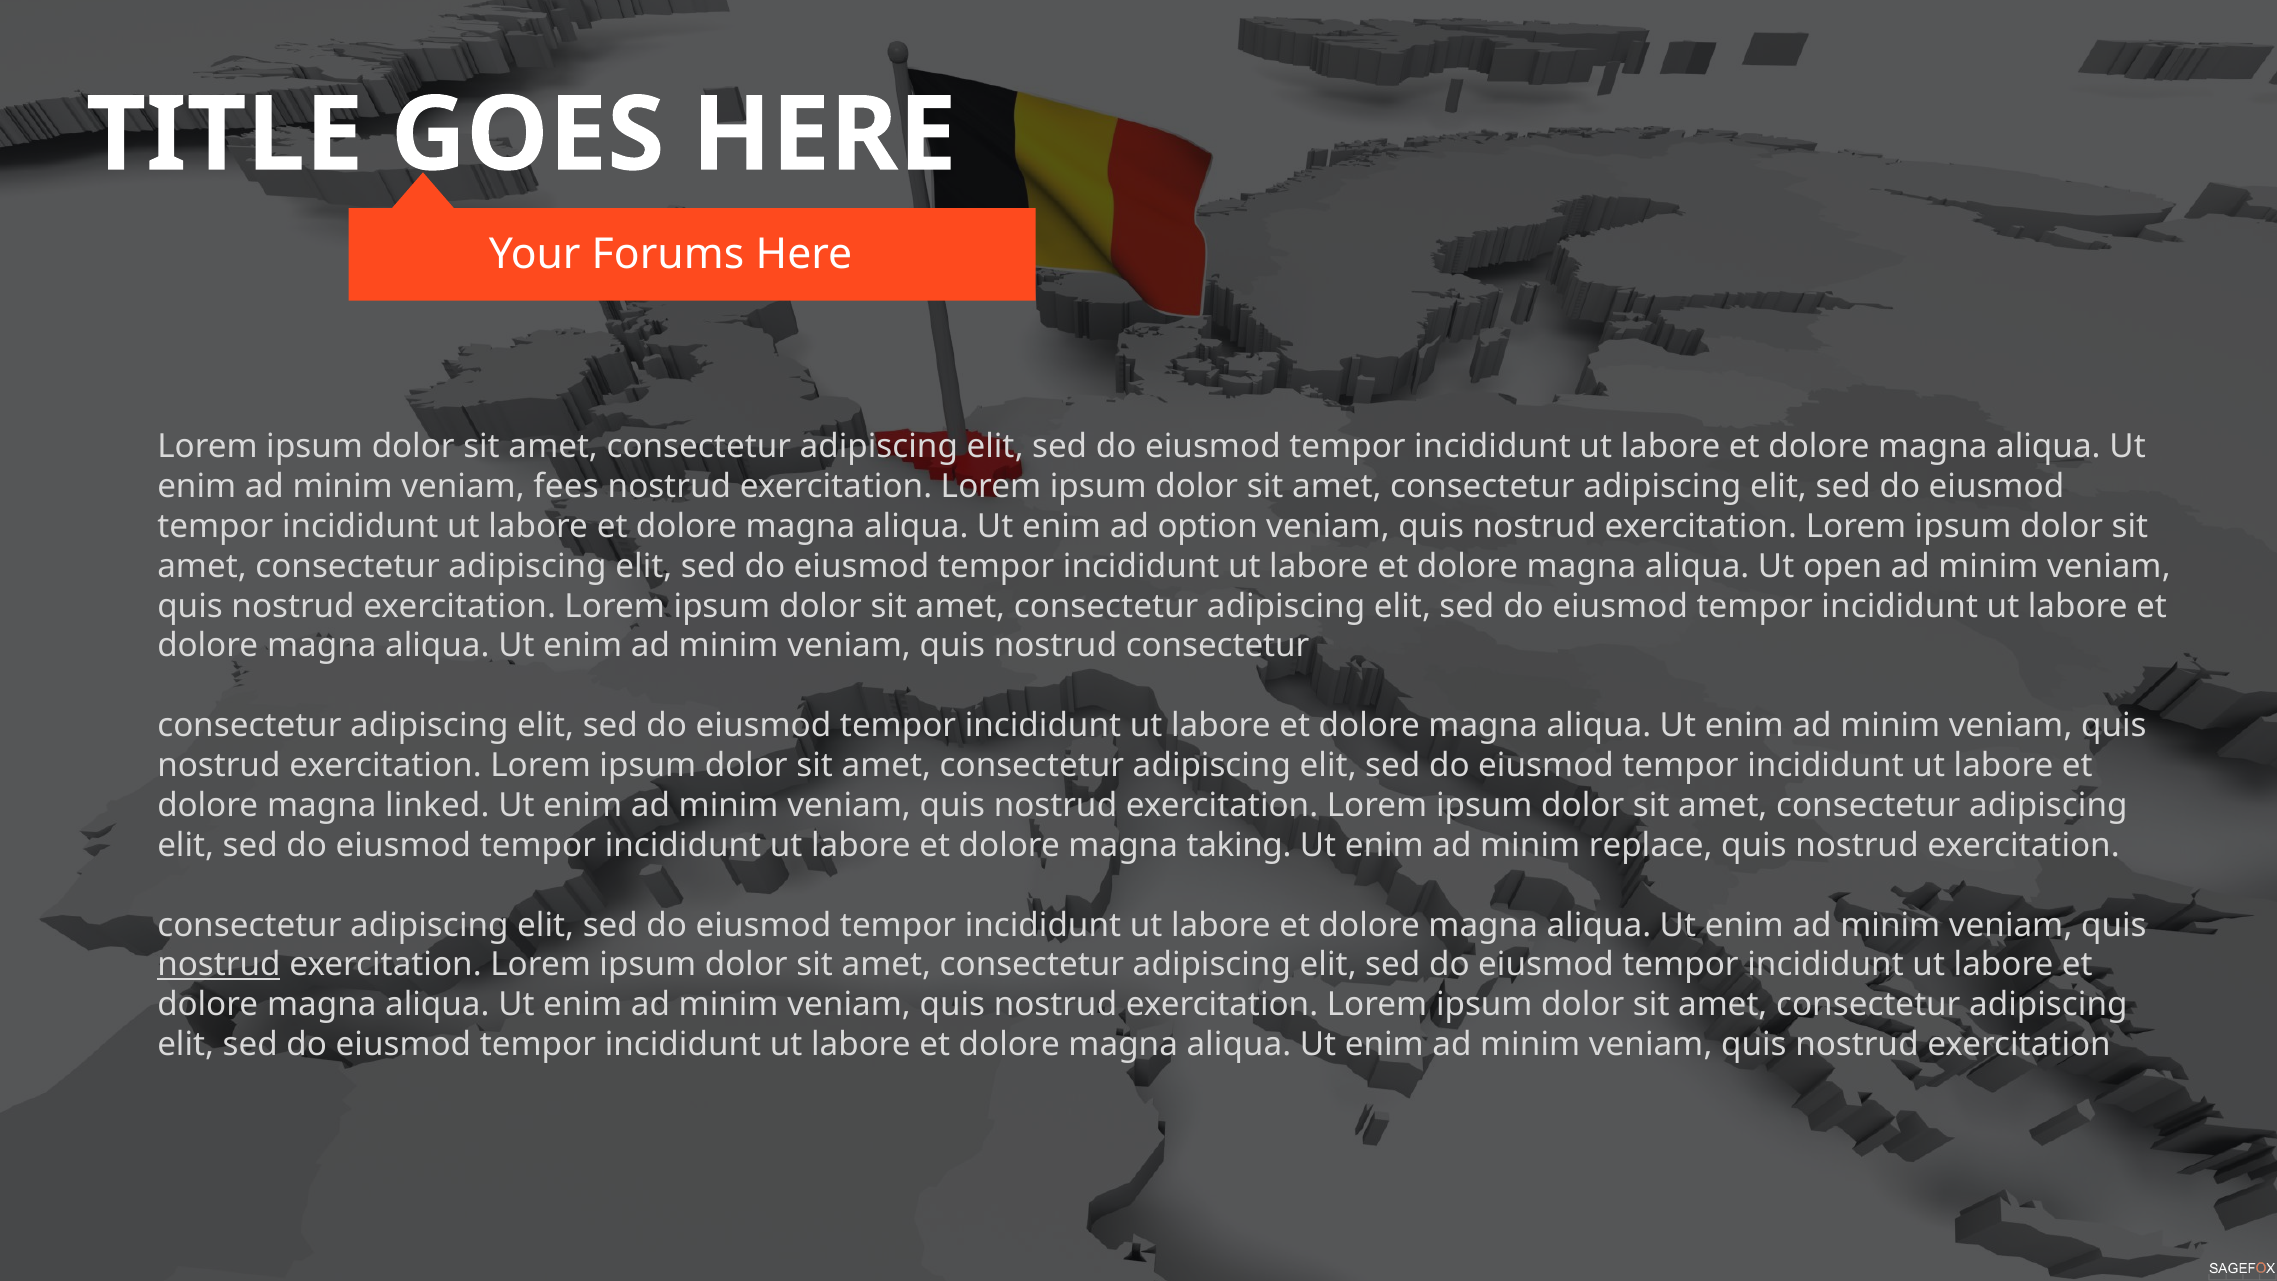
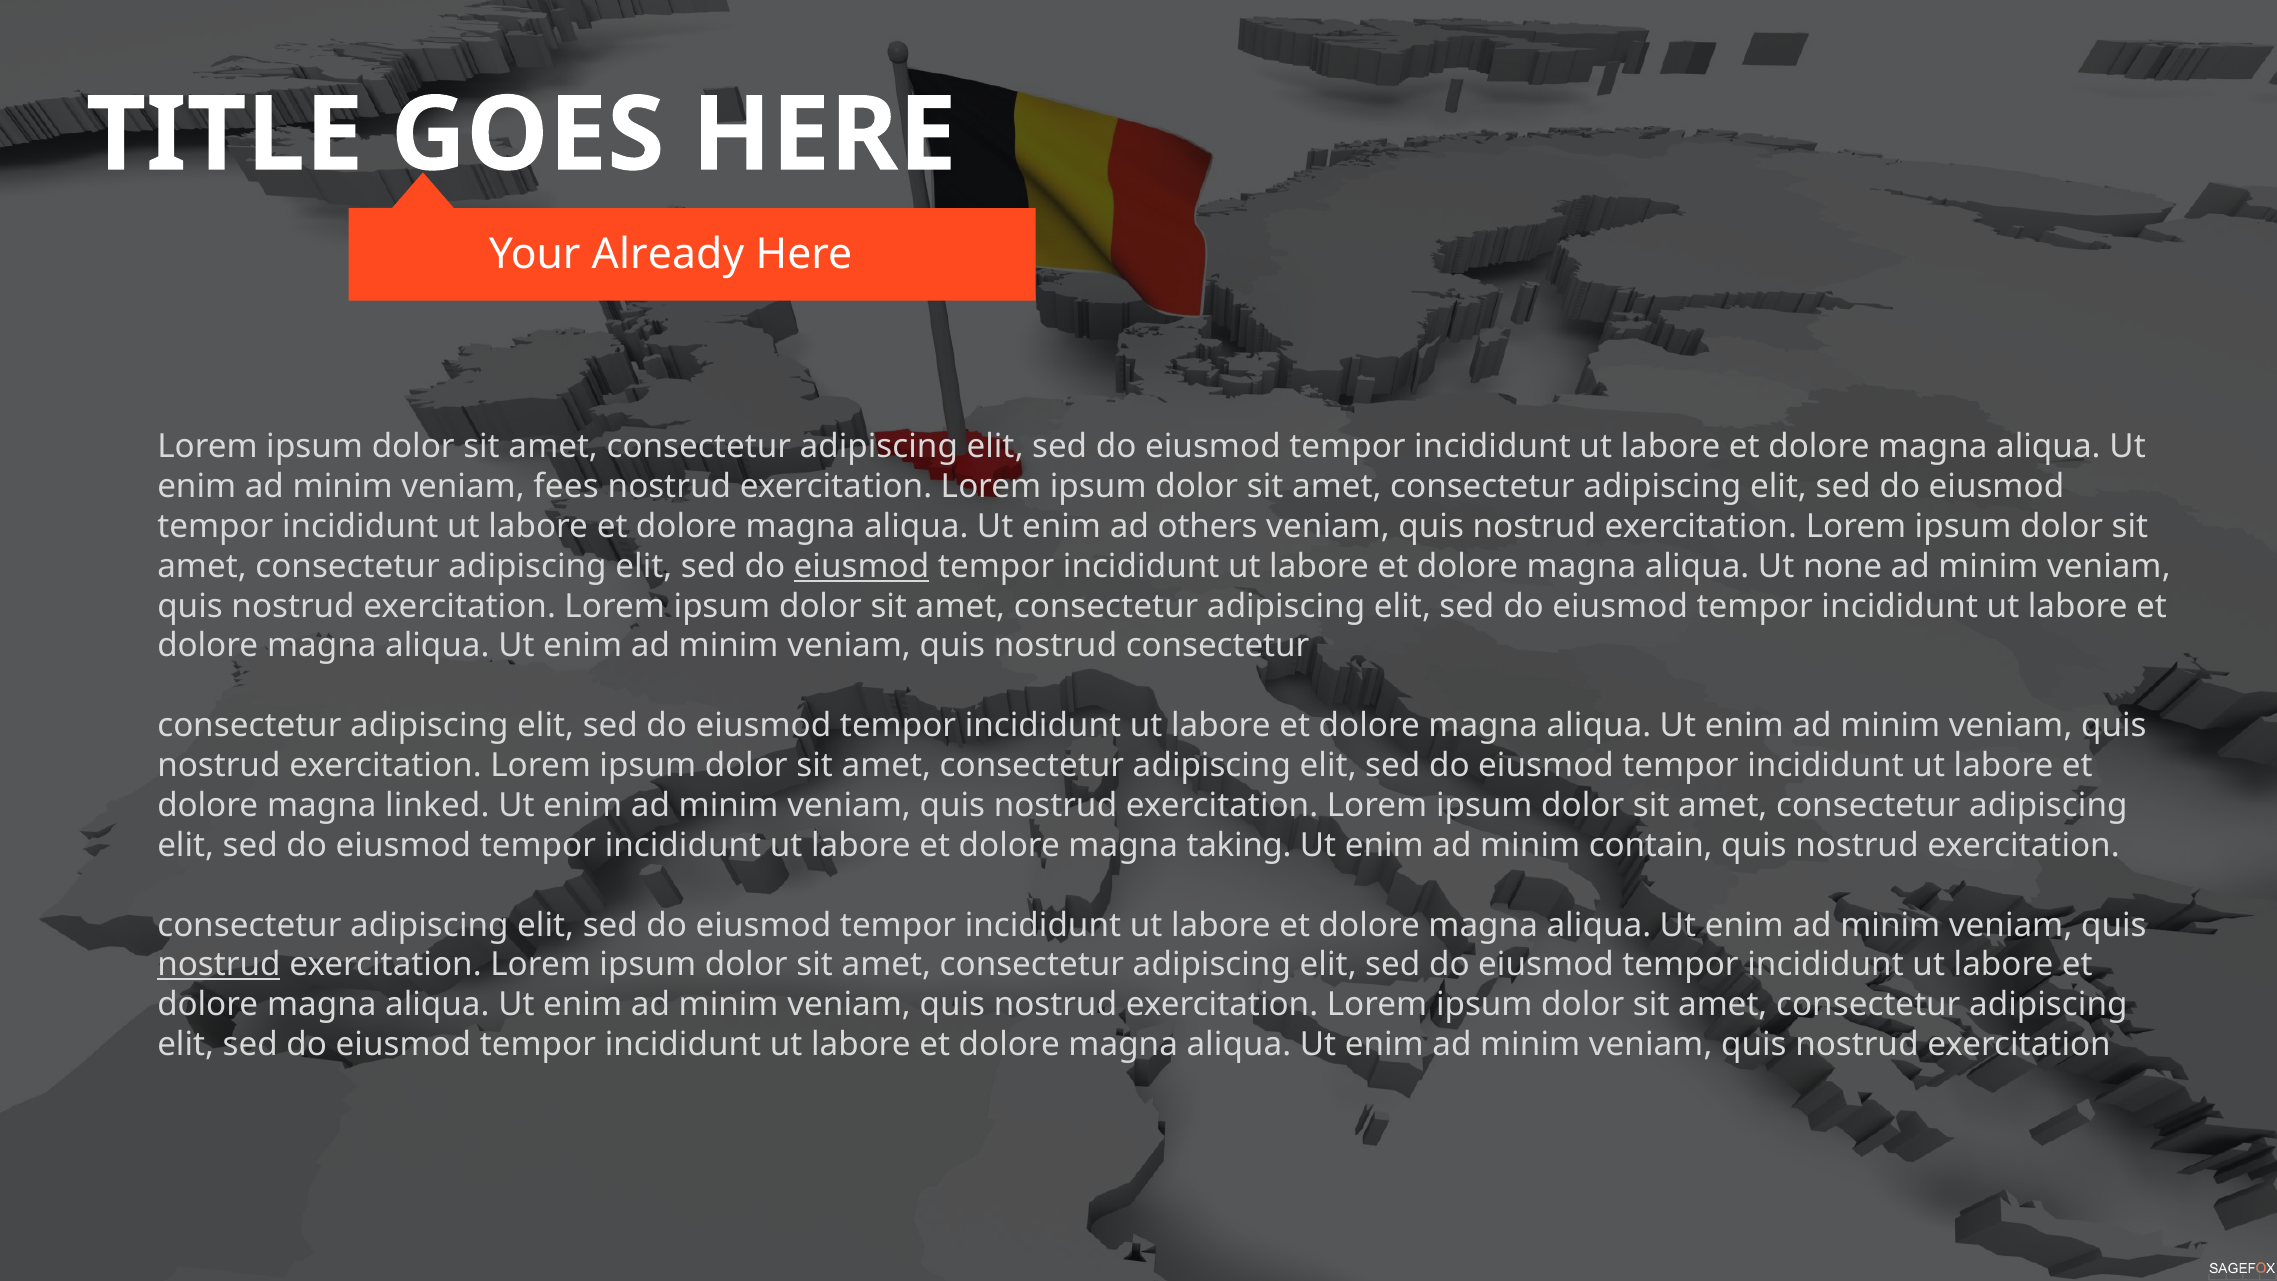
Forums: Forums -> Already
option: option -> others
eiusmod at (862, 566) underline: none -> present
open: open -> none
replace: replace -> contain
